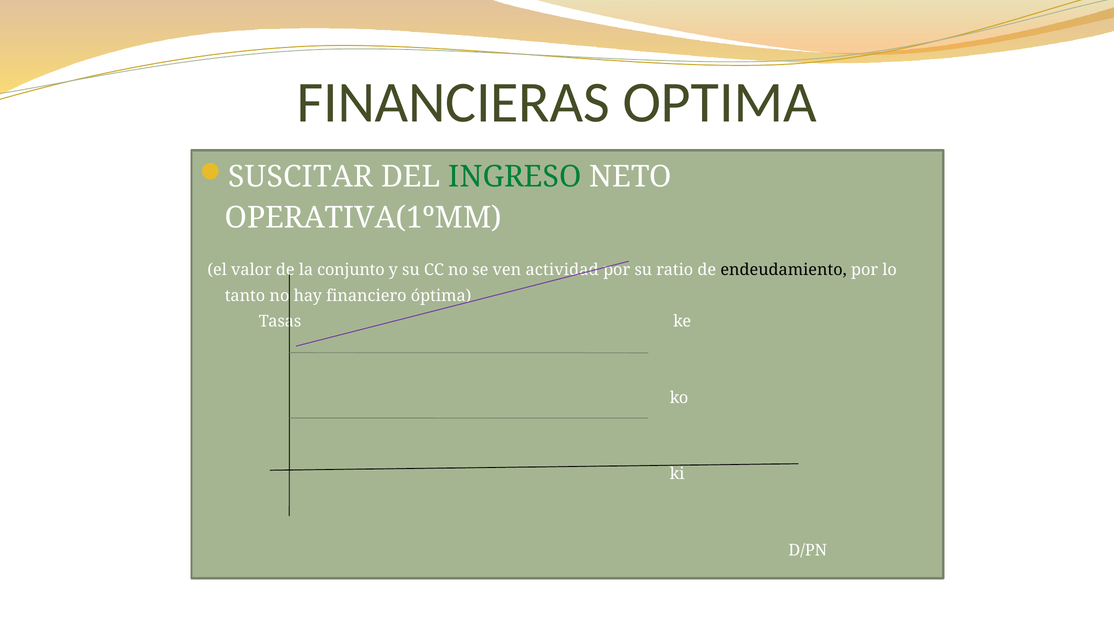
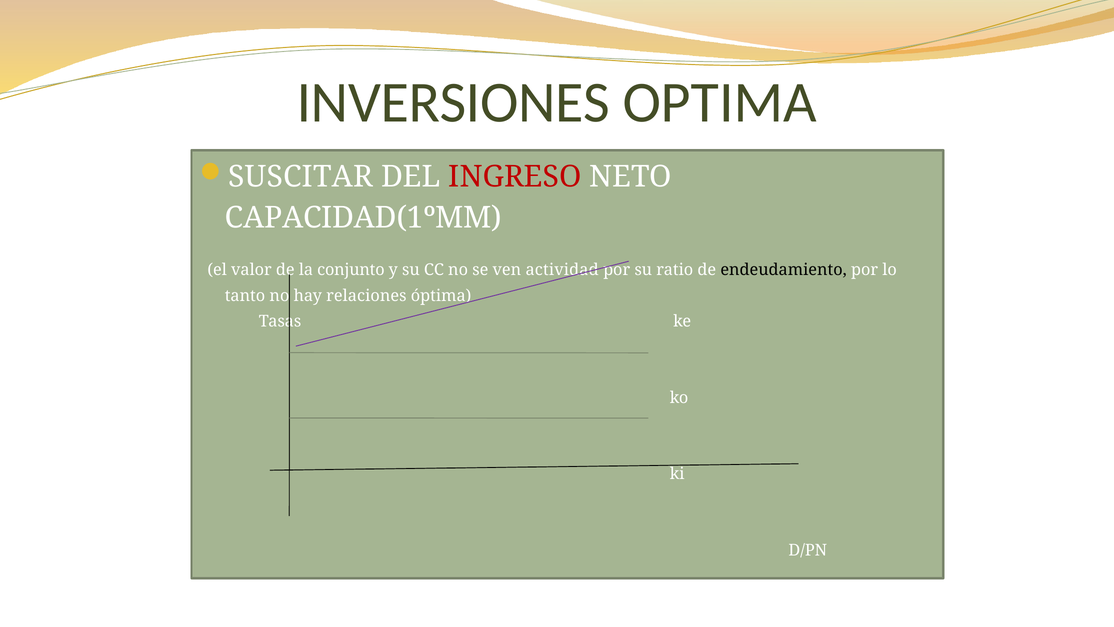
FINANCIERAS: FINANCIERAS -> INVERSIONES
INGRESO colour: green -> red
OPERATIVA(1ºMM: OPERATIVA(1ºMM -> CAPACIDAD(1ºMM
financiero: financiero -> relaciones
